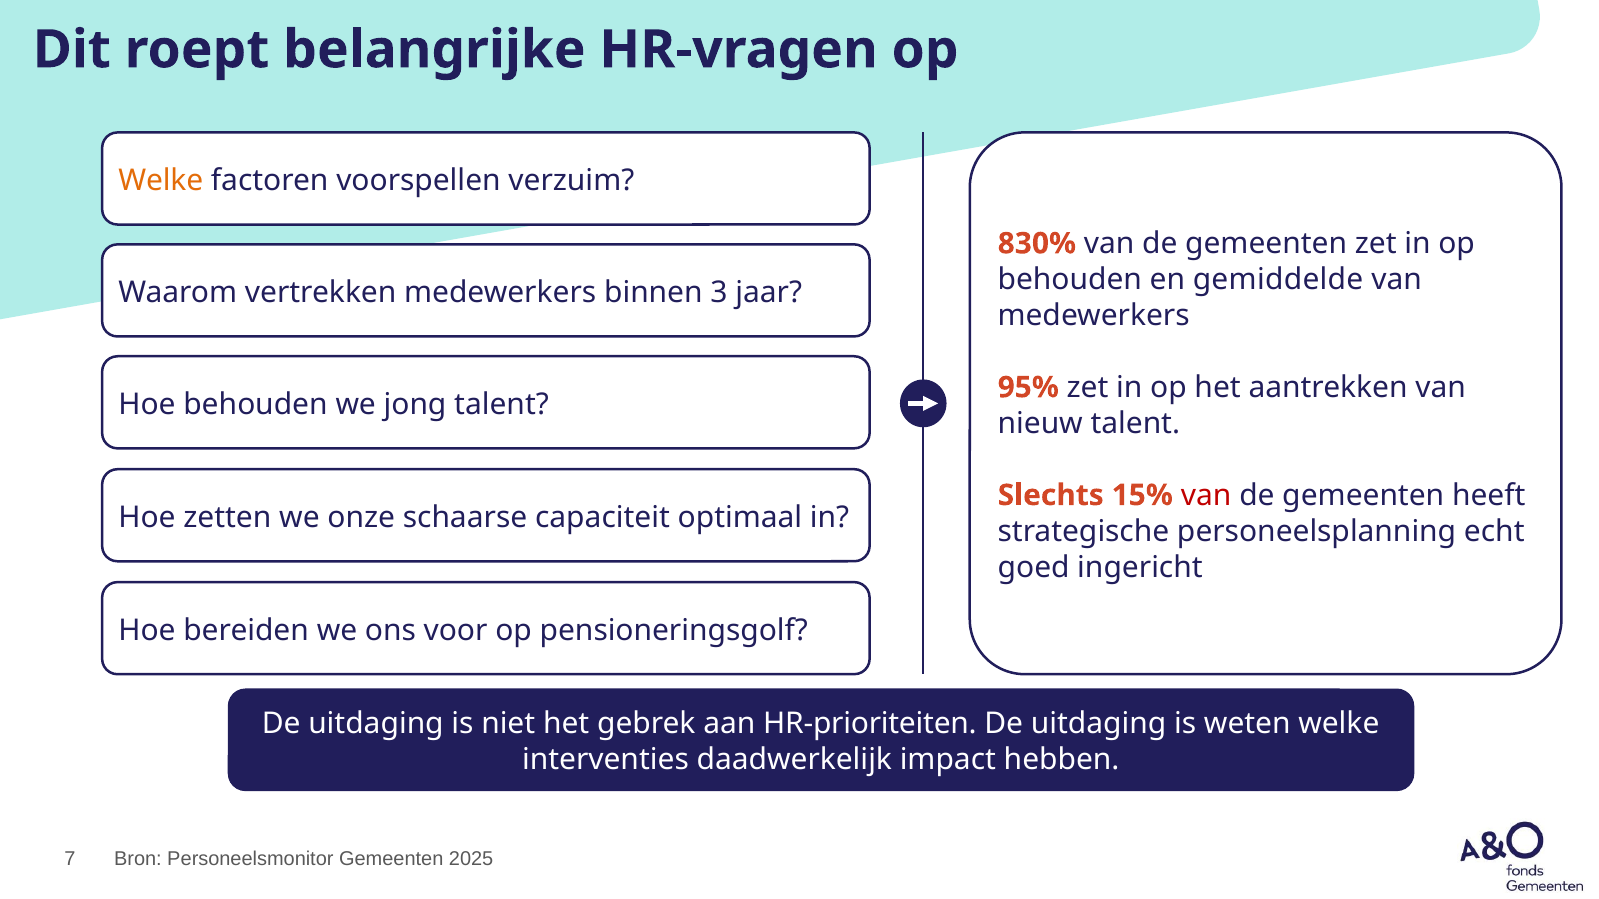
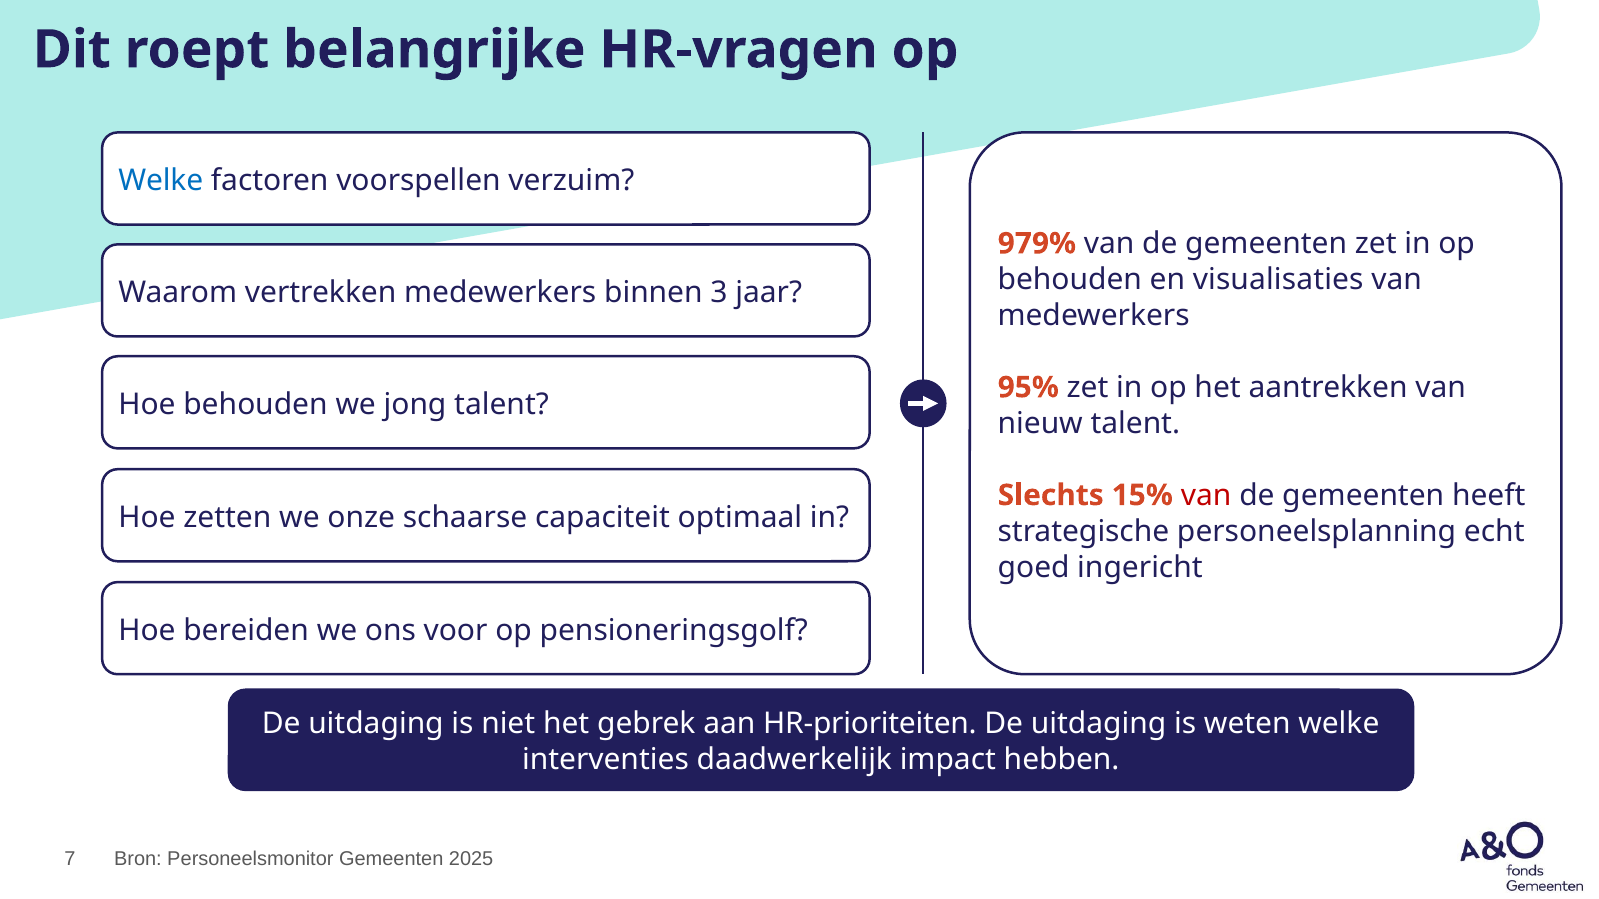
Welke at (161, 181) colour: orange -> blue
830%: 830% -> 979%
gemiddelde: gemiddelde -> visualisaties
